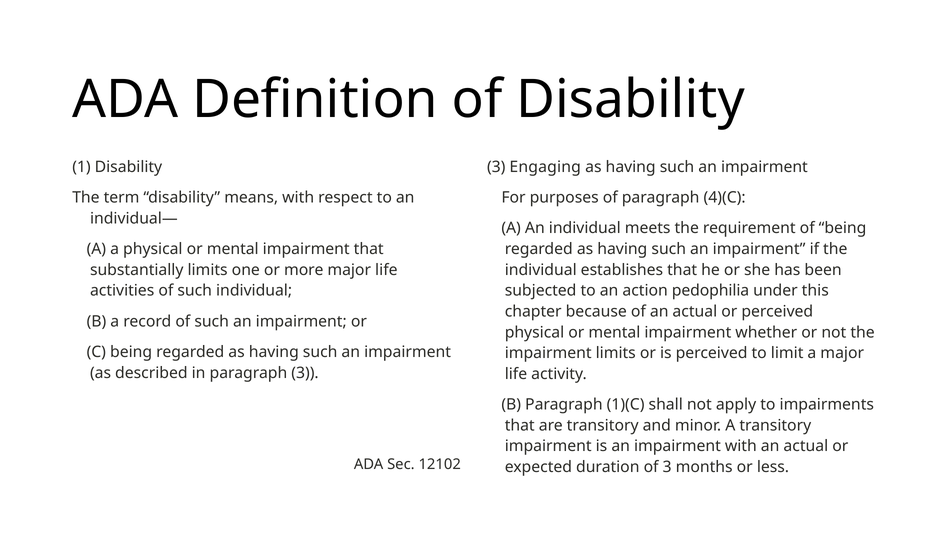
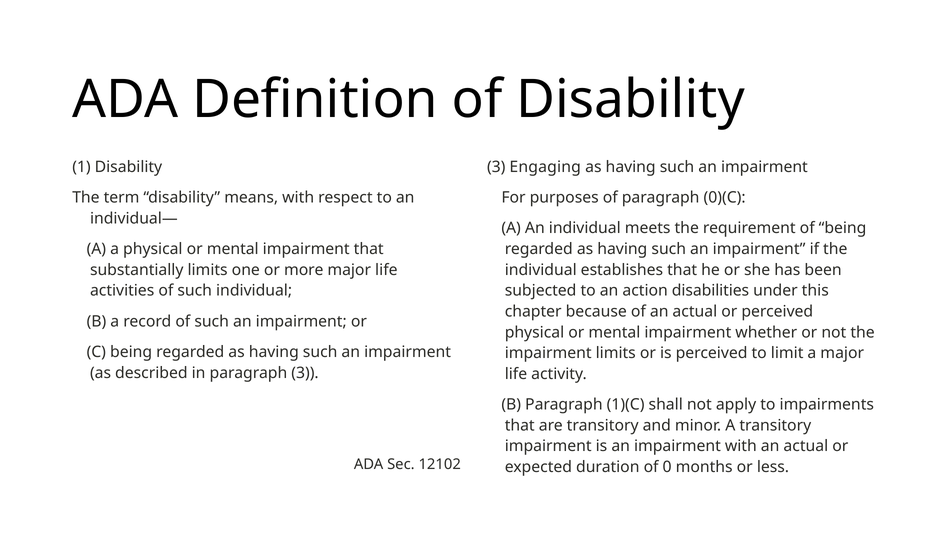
4)(C: 4)(C -> 0)(C
pedophilia: pedophilia -> disabilities
of 3: 3 -> 0
